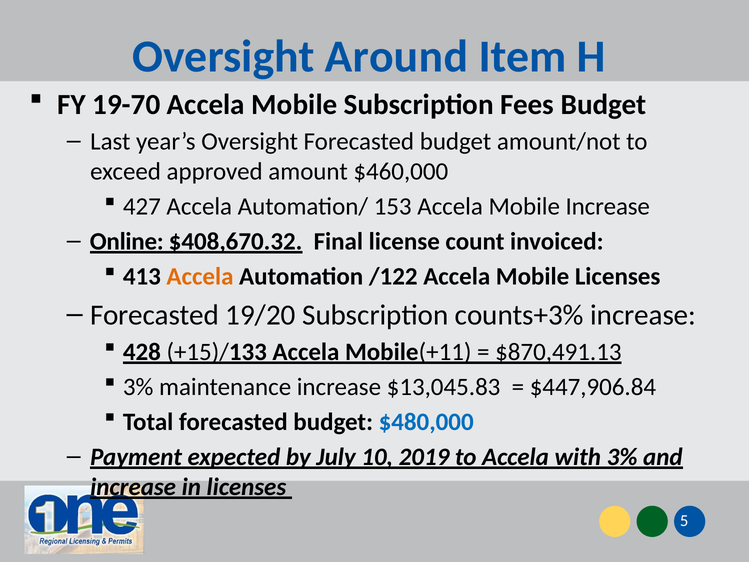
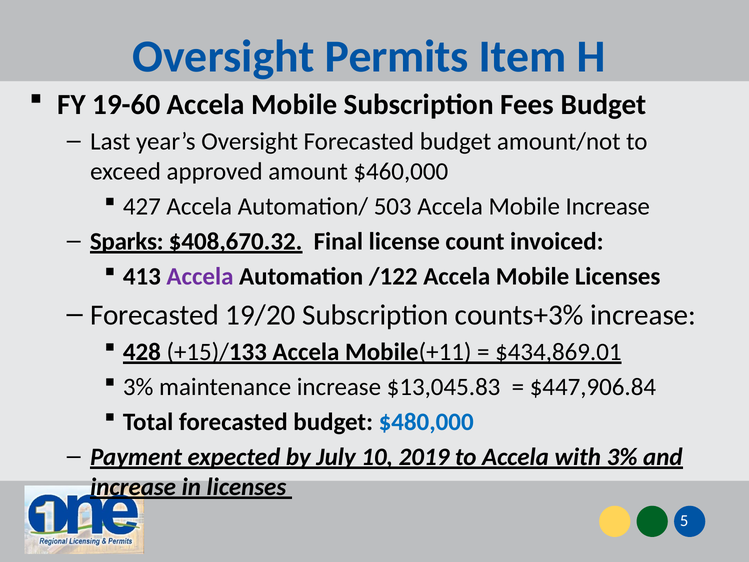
Around: Around -> Permits
19-70: 19-70 -> 19-60
153: 153 -> 503
Online: Online -> Sparks
Accela at (200, 276) colour: orange -> purple
$870,491.13: $870,491.13 -> $434,869.01
